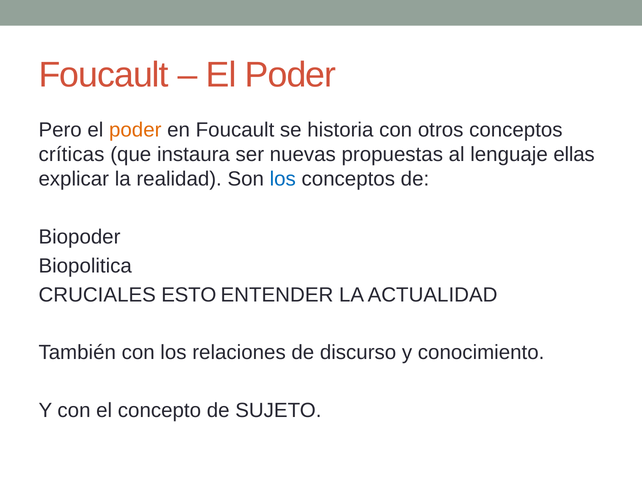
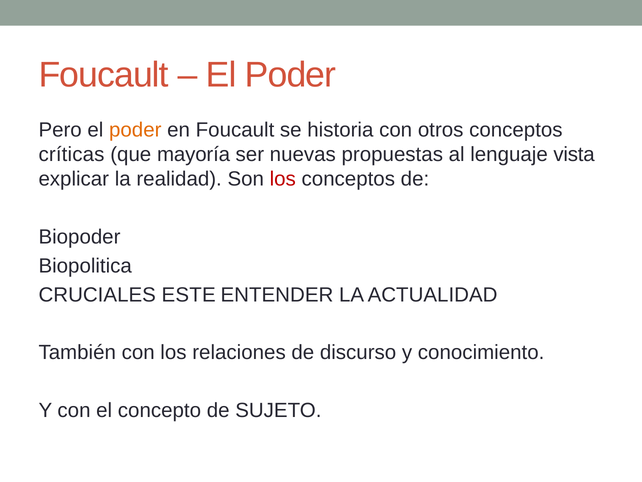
instaura: instaura -> mayoría
ellas: ellas -> vista
los at (283, 179) colour: blue -> red
ESTO: ESTO -> ESTE
